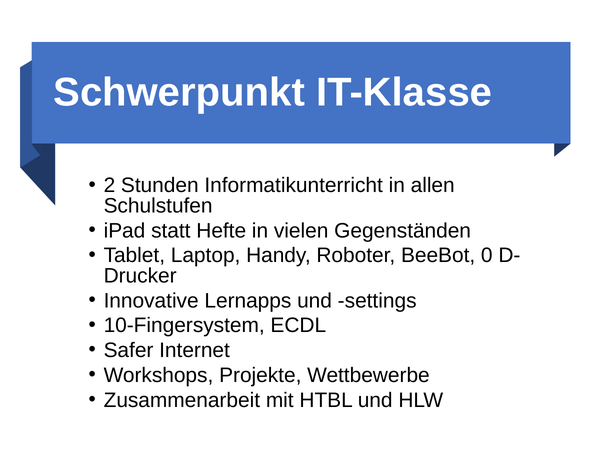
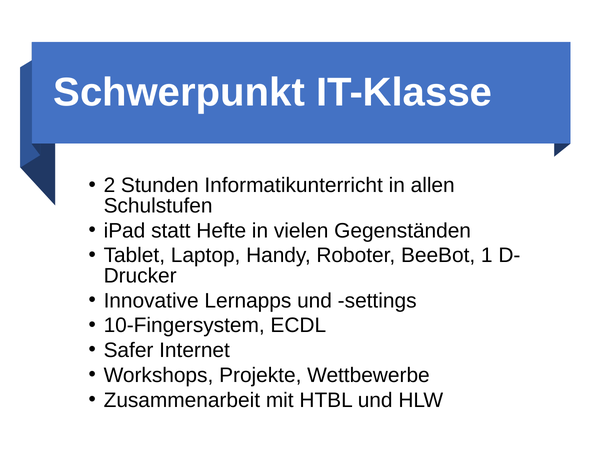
0: 0 -> 1
